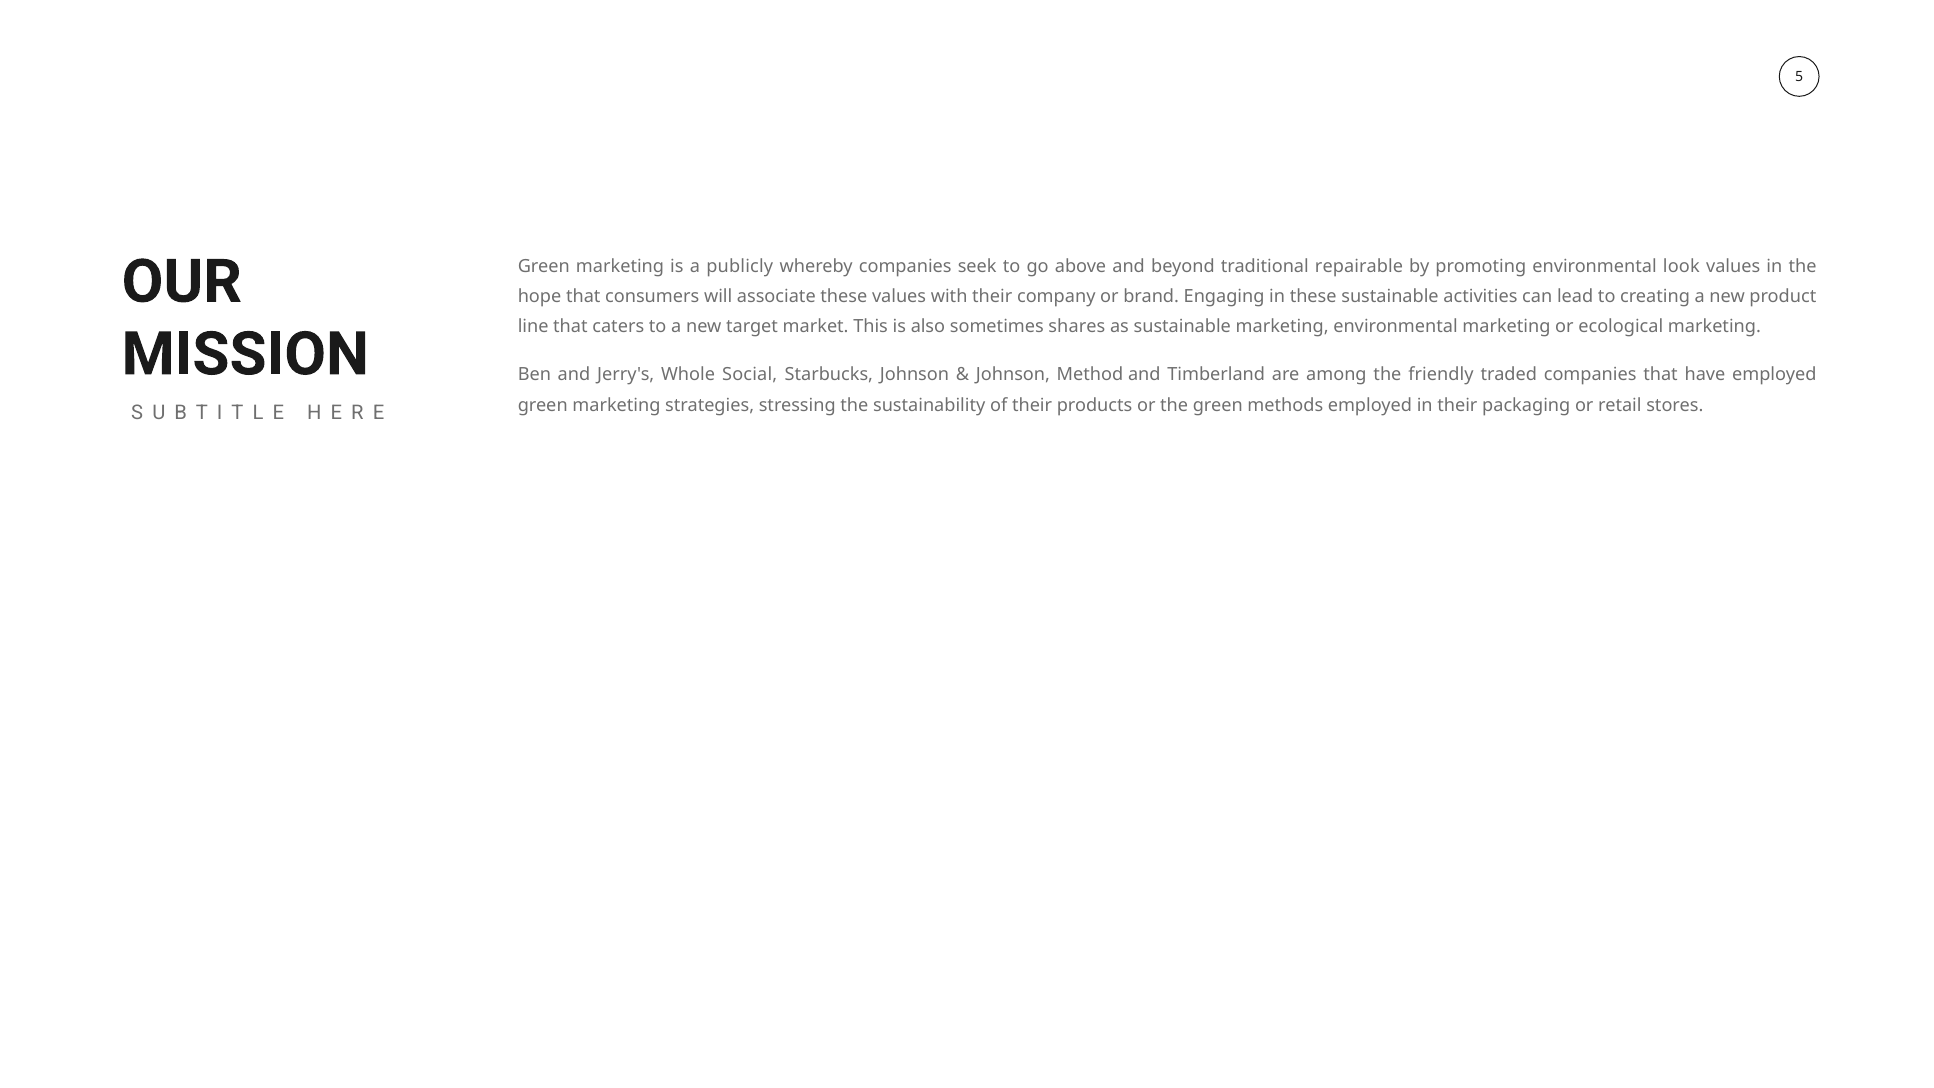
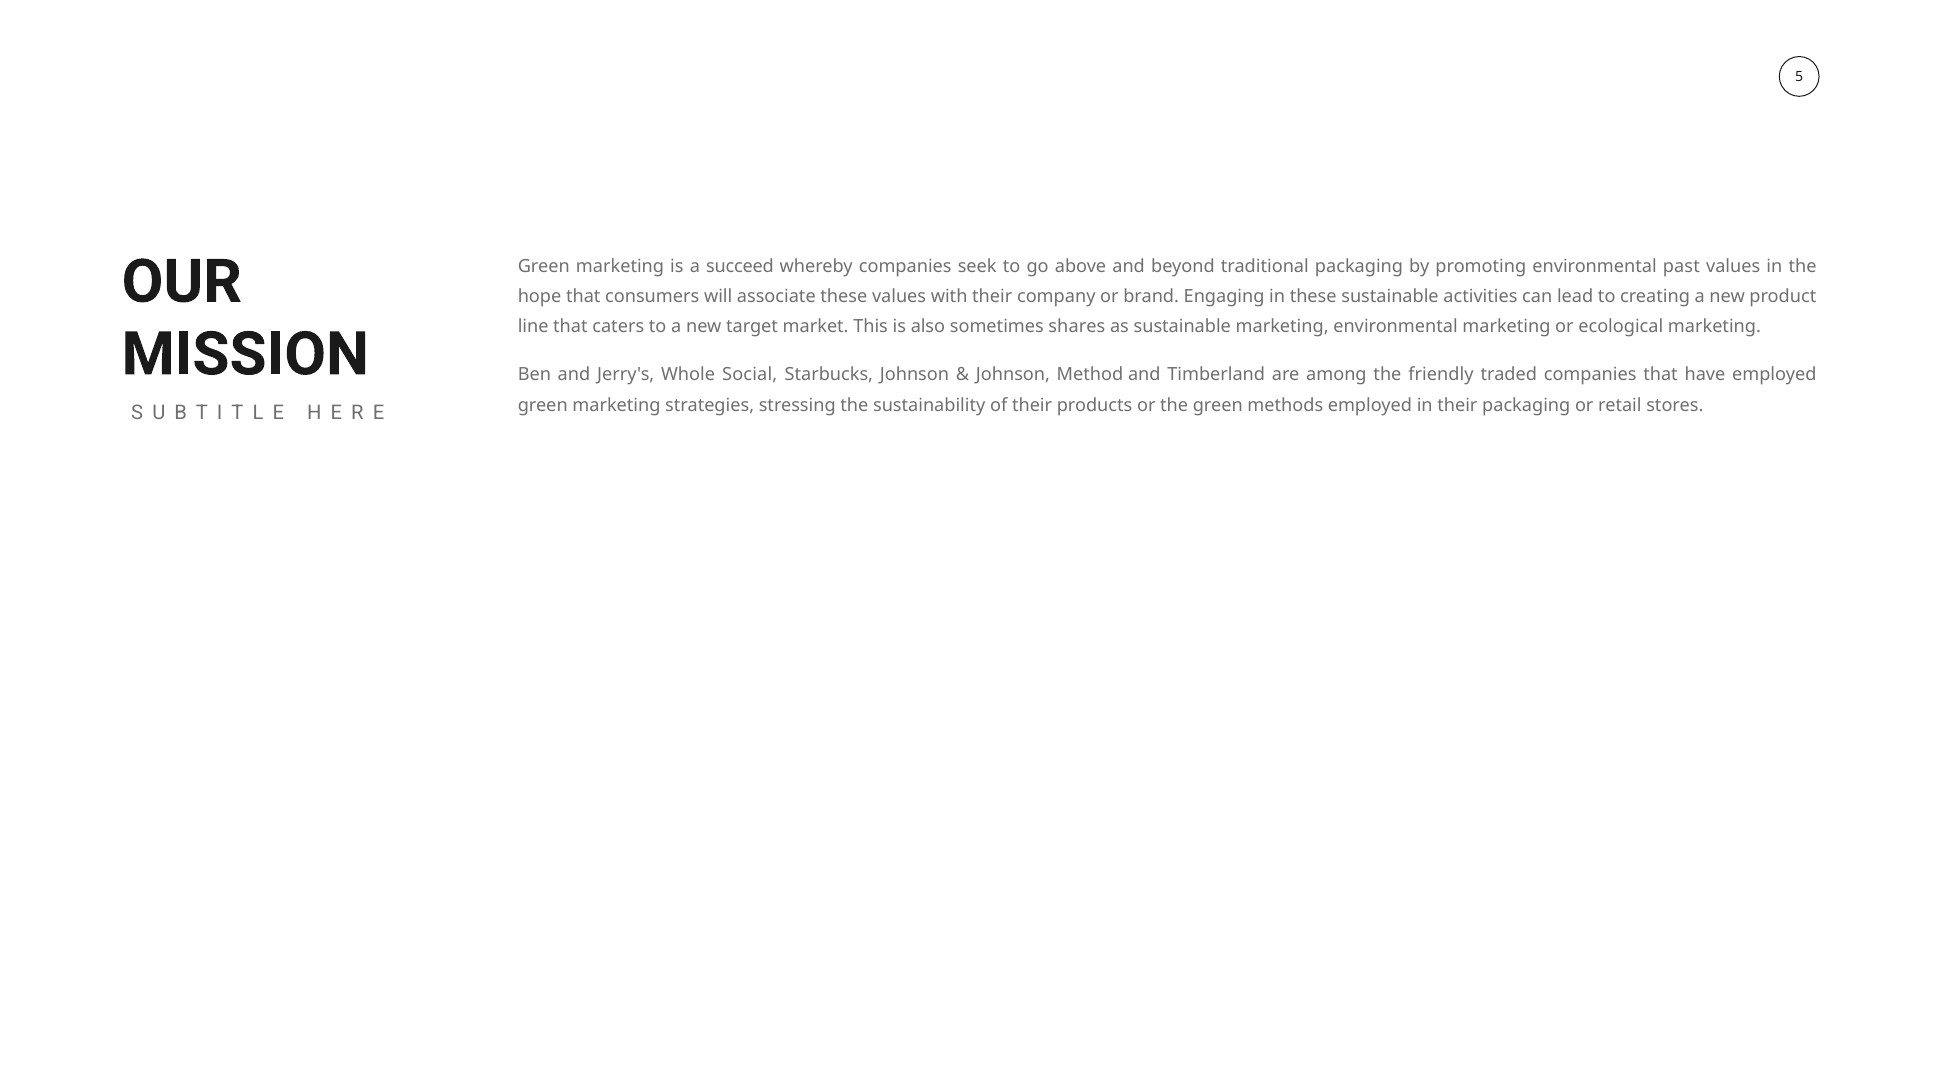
publicly: publicly -> succeed
traditional repairable: repairable -> packaging
look: look -> past
